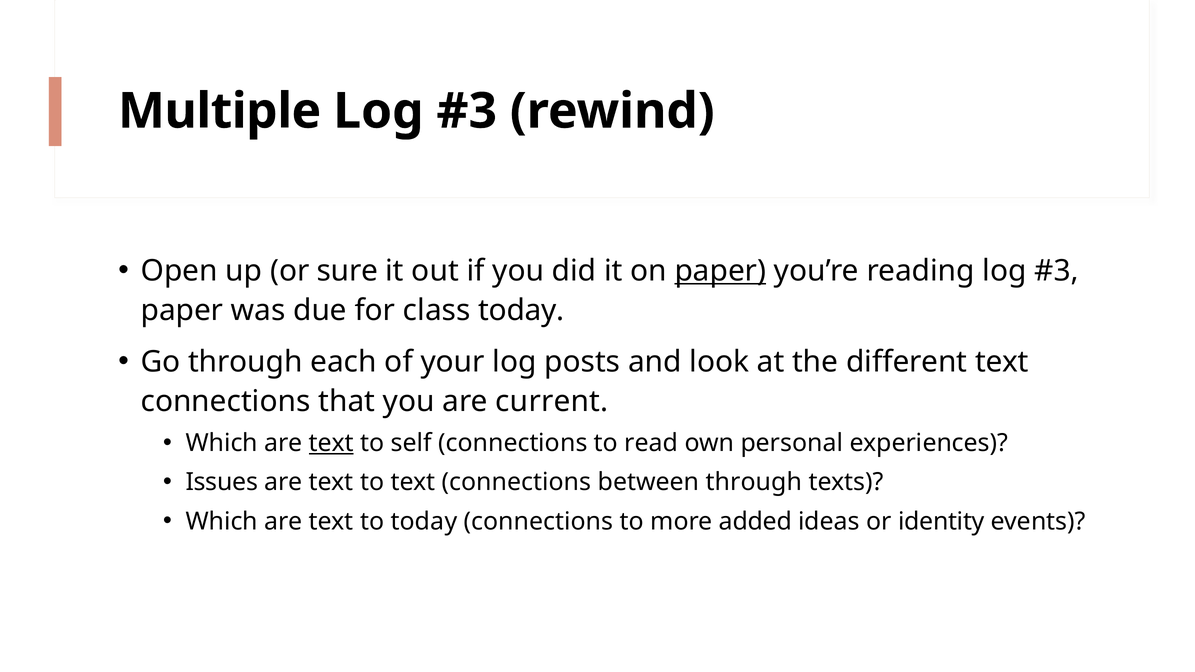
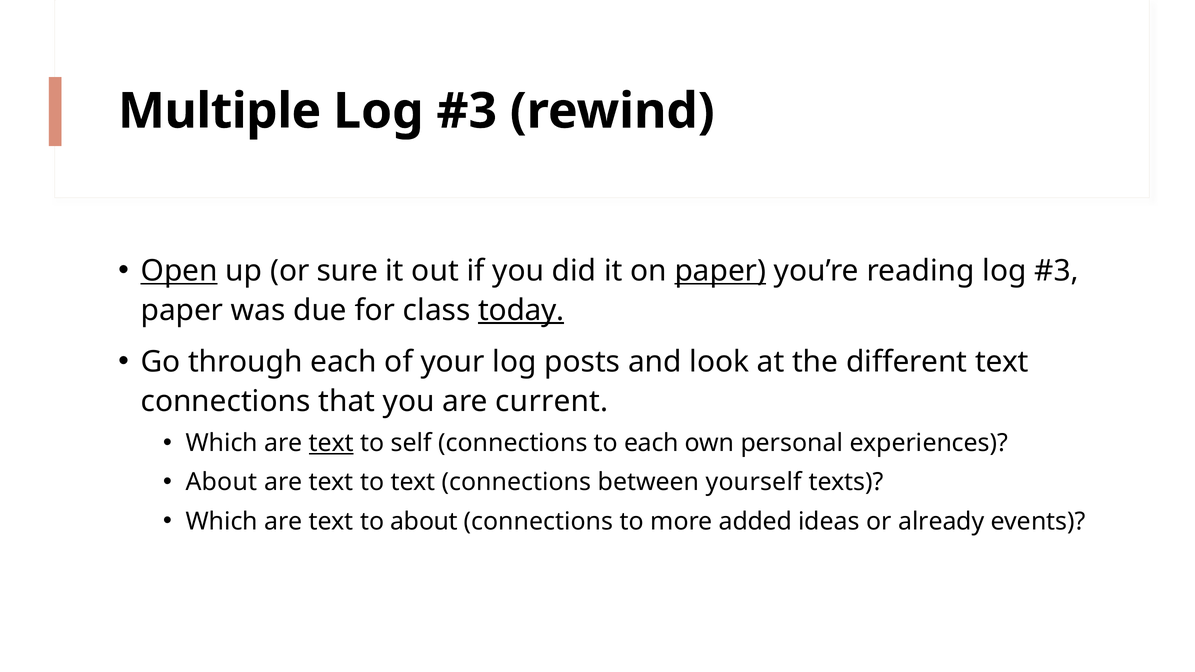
Open underline: none -> present
today at (521, 310) underline: none -> present
to read: read -> each
Issues at (222, 482): Issues -> About
between through: through -> yourself
to today: today -> about
identity: identity -> already
